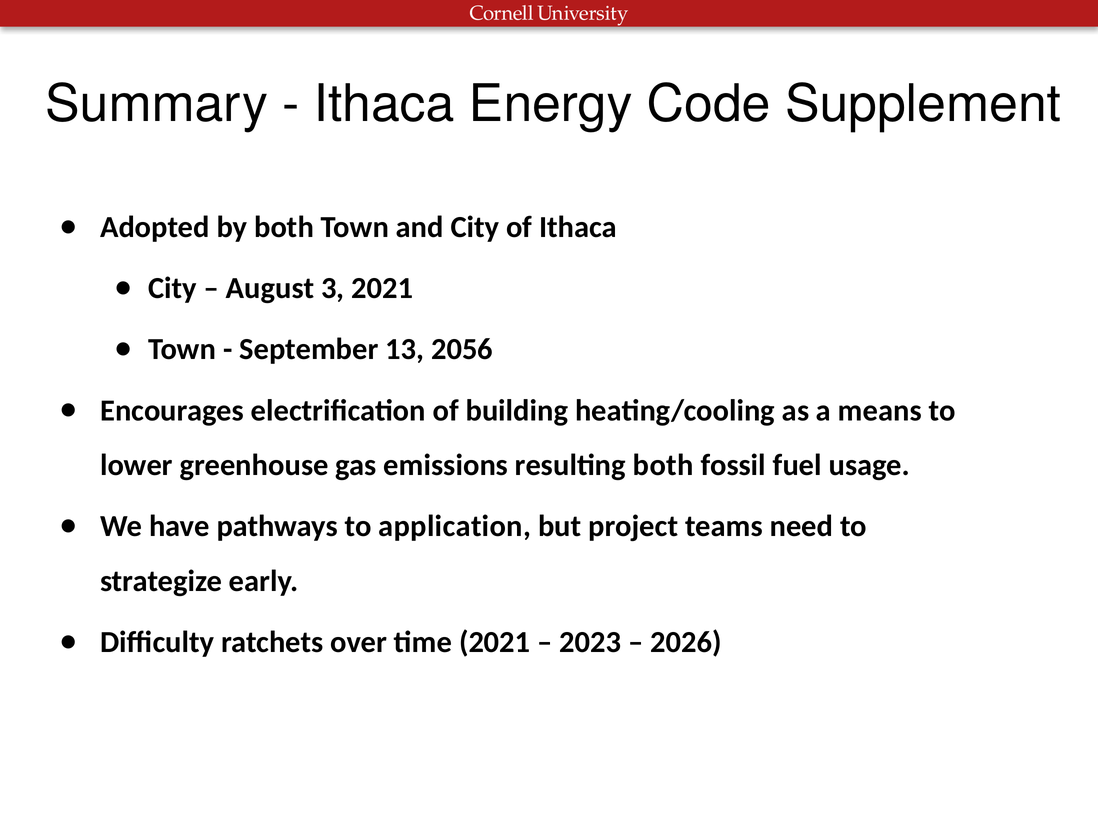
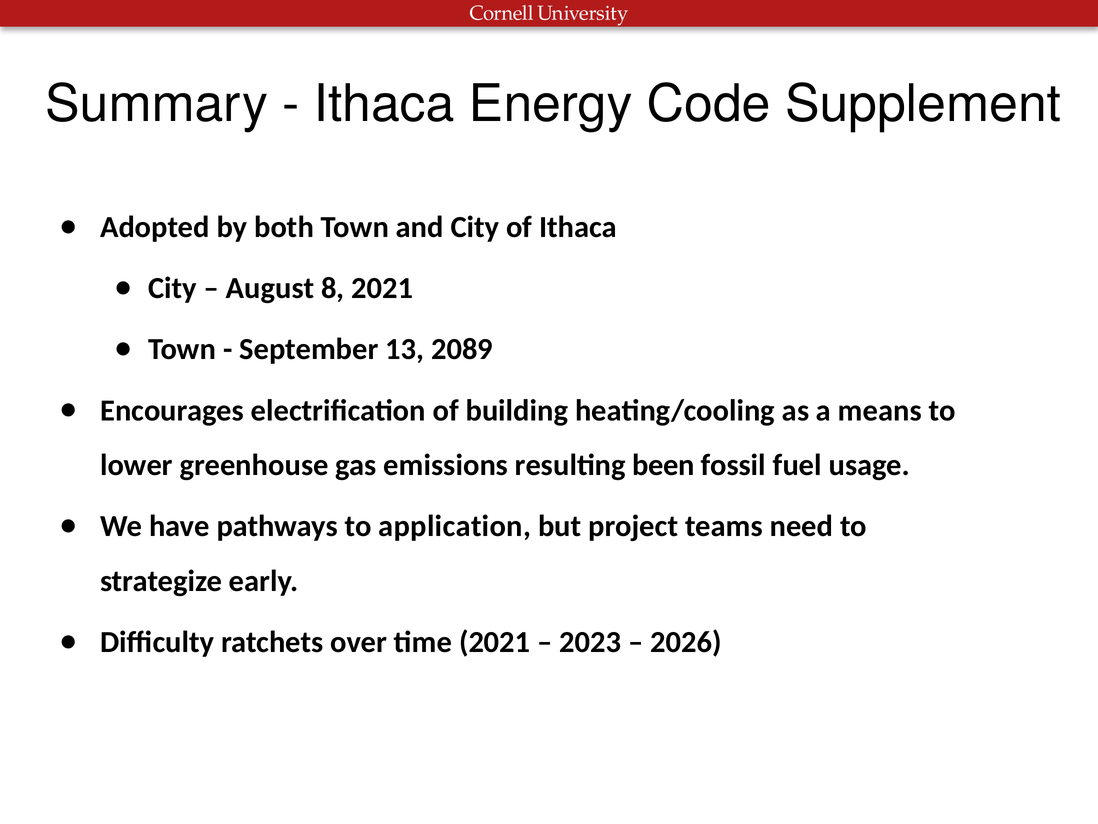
3: 3 -> 8
2056: 2056 -> 2089
resulting both: both -> been
